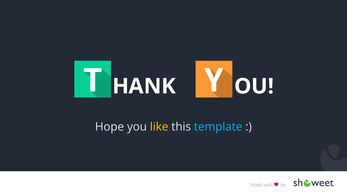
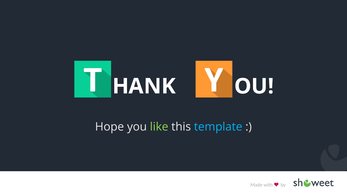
like colour: yellow -> light green
